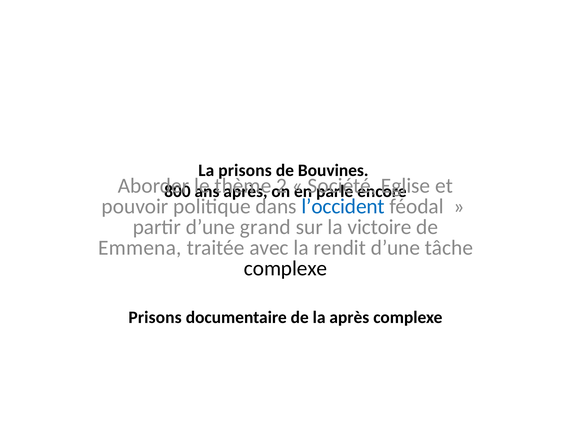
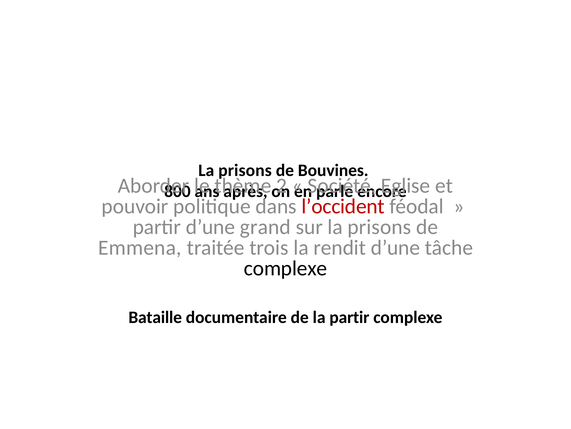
l’occident colour: blue -> red
sur la victoire: victoire -> prisons
avec: avec -> trois
Prisons at (155, 317): Prisons -> Bataille
la après: après -> partir
